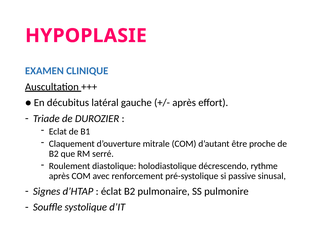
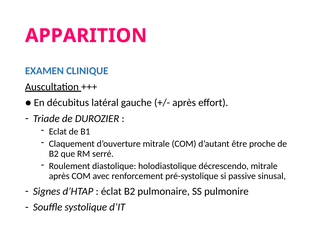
HYPOPLASIE: HYPOPLASIE -> APPARITION
décrescendo rythme: rythme -> mitrale
